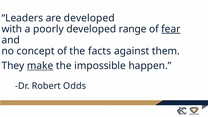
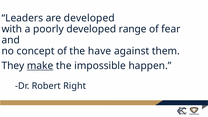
fear underline: present -> none
facts: facts -> have
Odds: Odds -> Right
